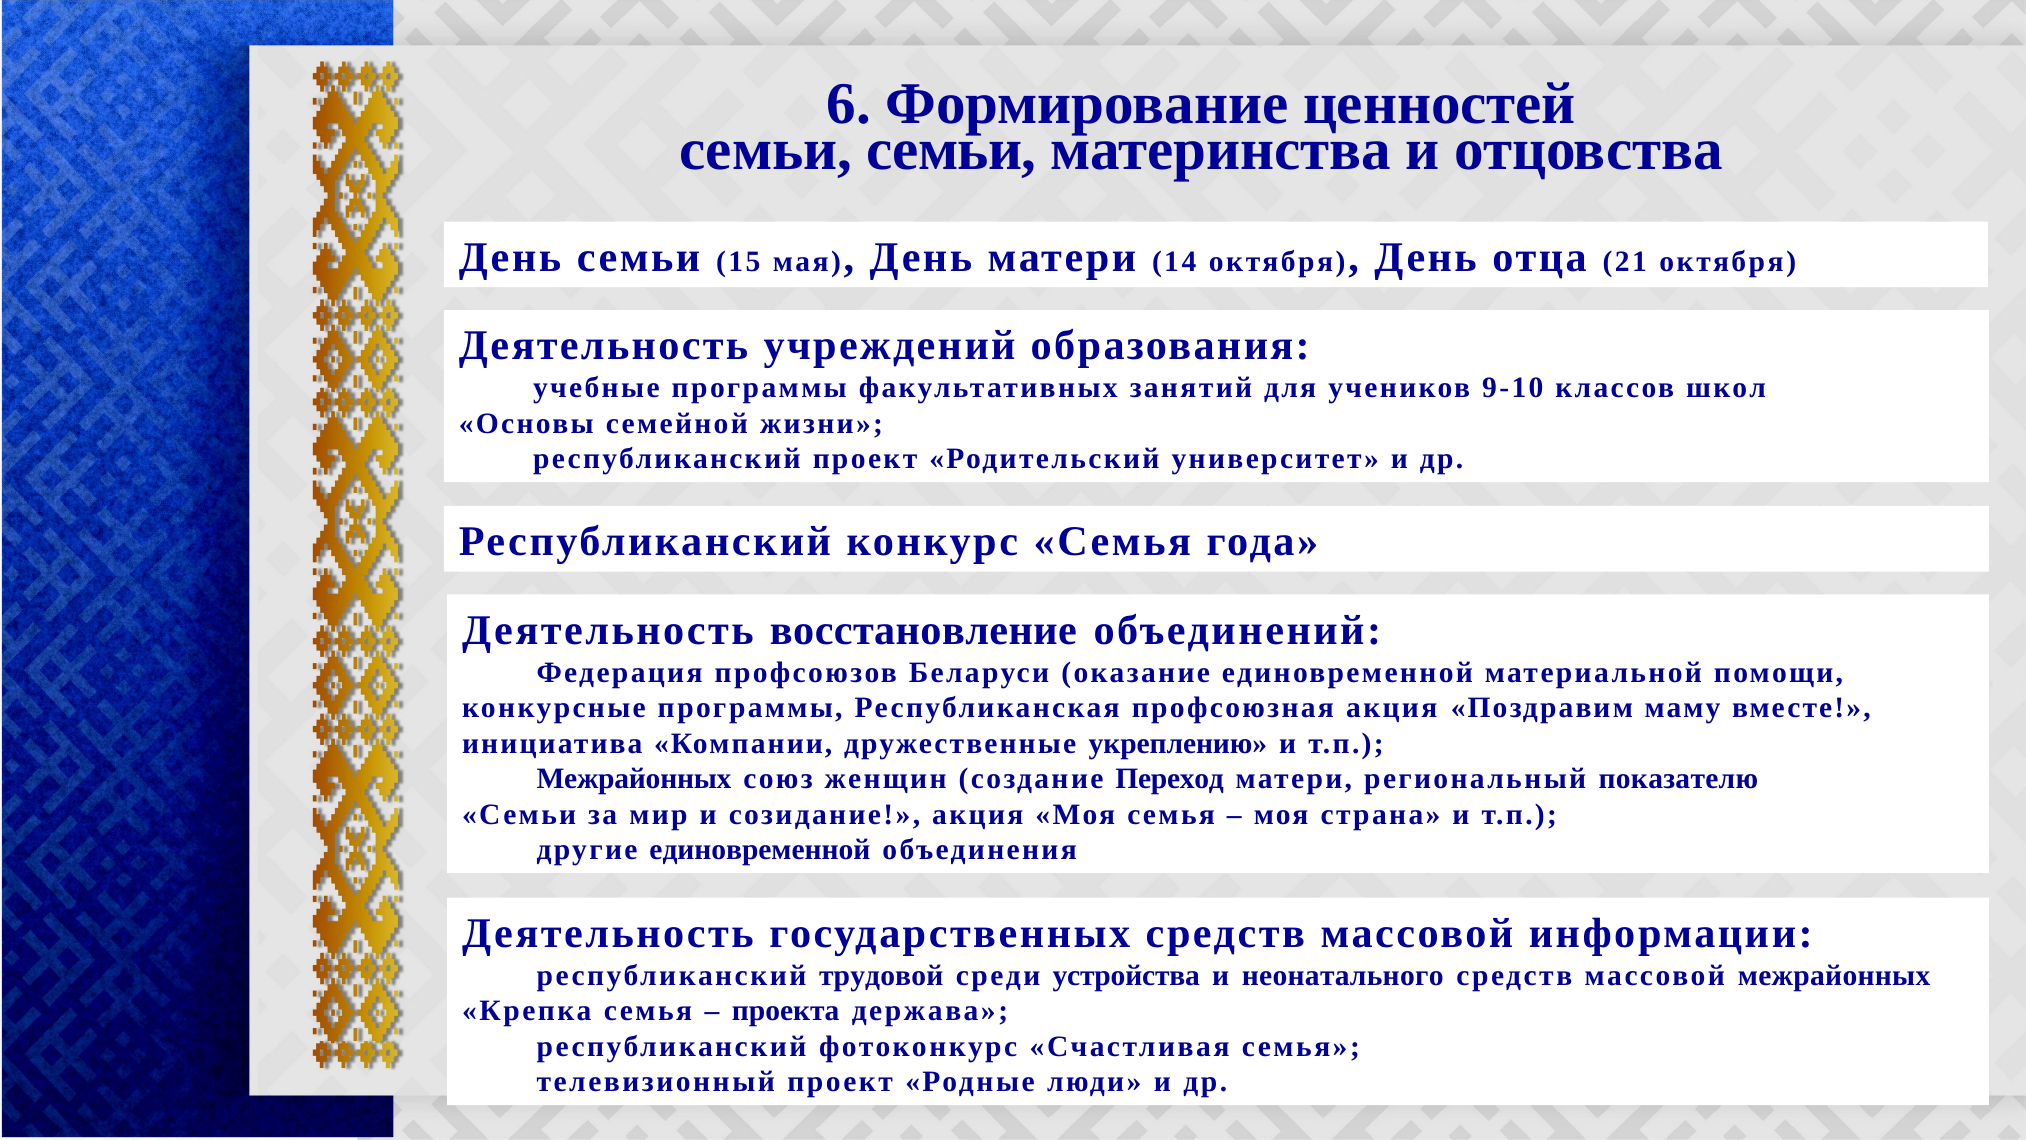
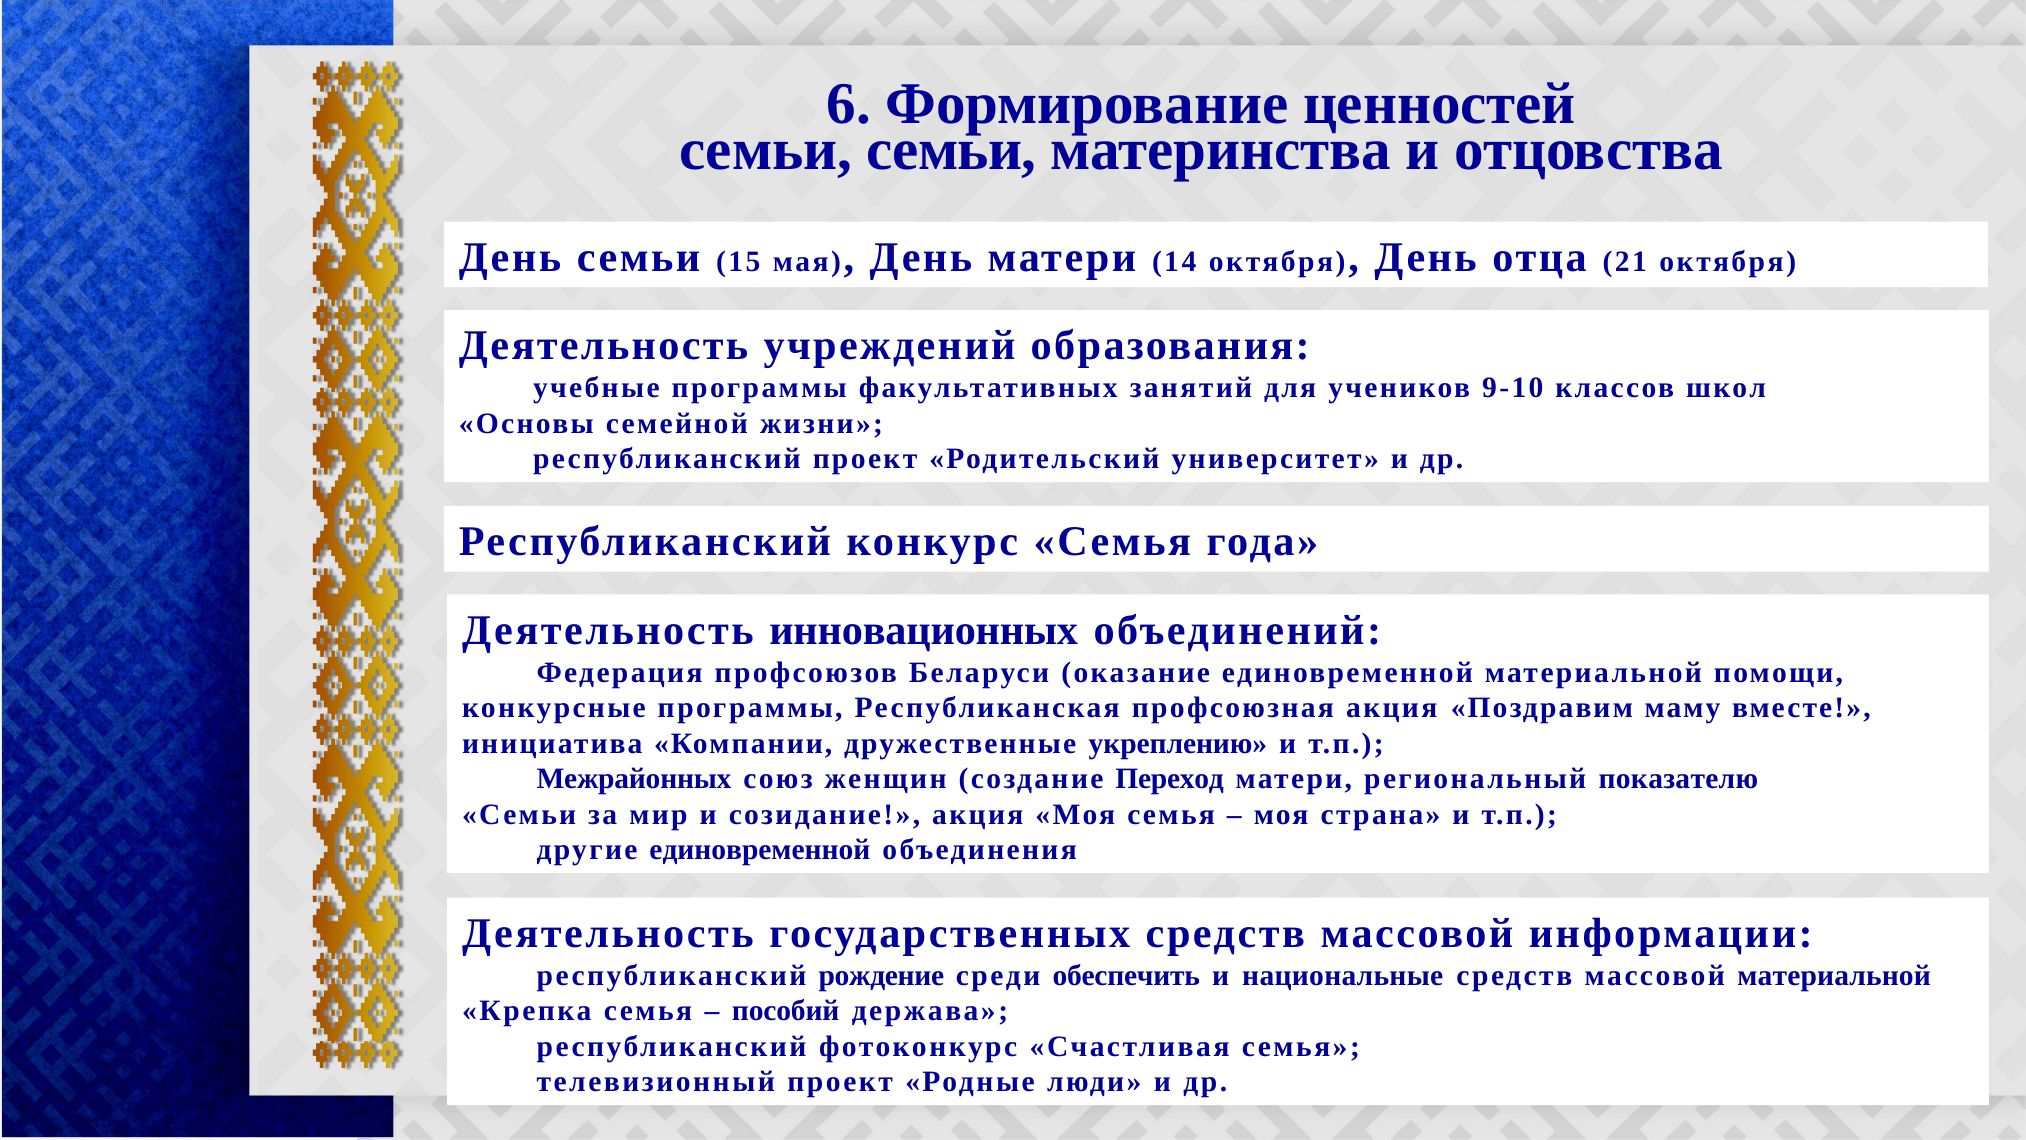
восстановление: восстановление -> инновационных
трудовой: трудовой -> рождение
устройства: устройства -> обеспечить
неонатального: неонатального -> национальные
массовой межрайонных: межрайонных -> материальной
проекта: проекта -> пособий
